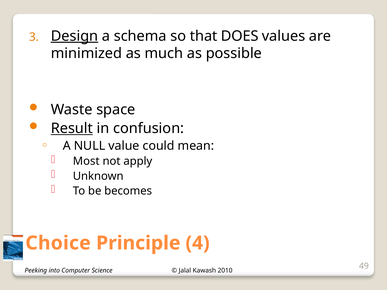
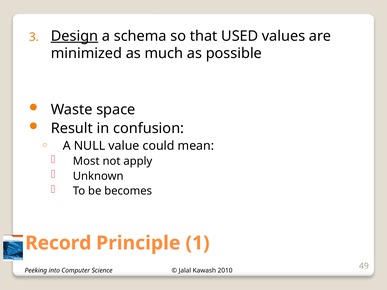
DOES: DOES -> USED
Result underline: present -> none
Choice: Choice -> Record
4: 4 -> 1
